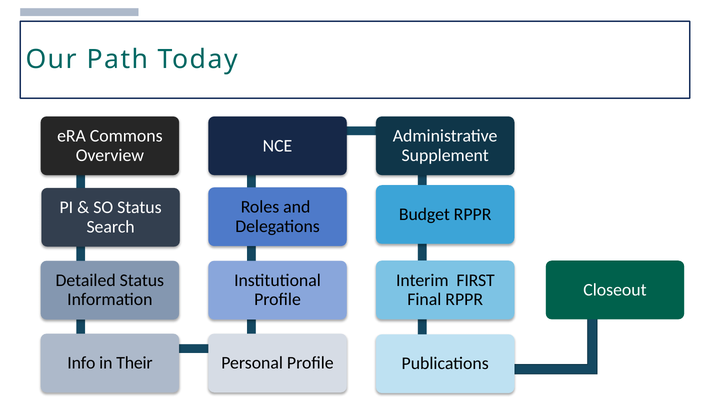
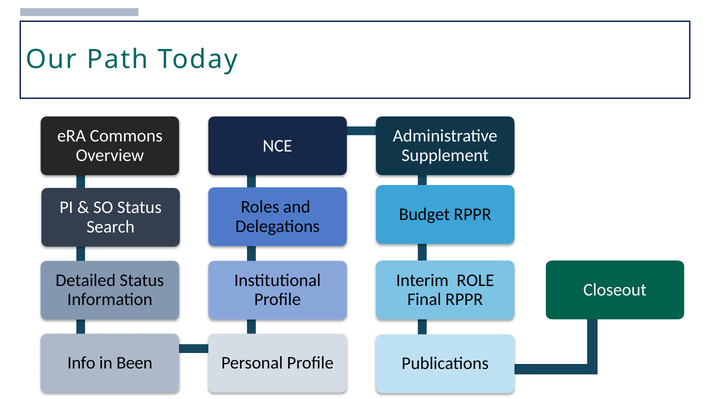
FIRST: FIRST -> ROLE
Their: Their -> Been
